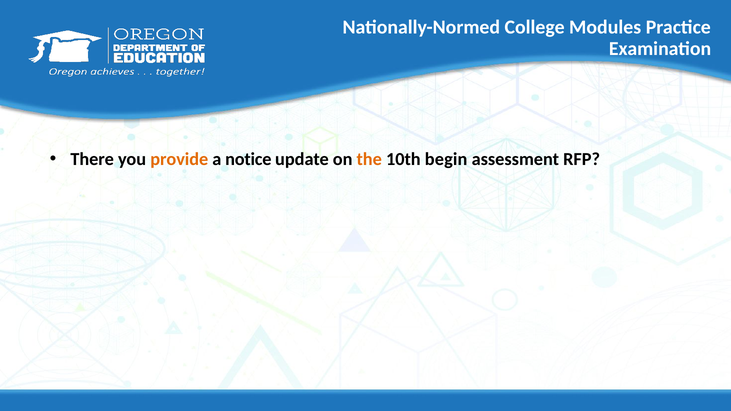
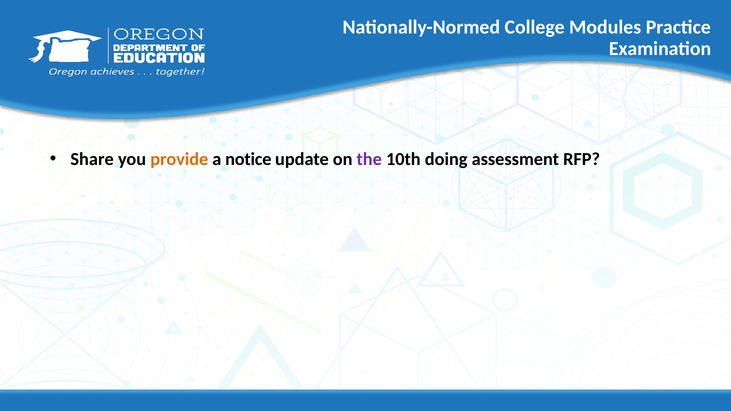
There: There -> Share
the colour: orange -> purple
begin: begin -> doing
